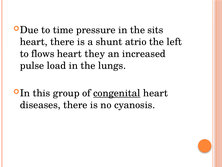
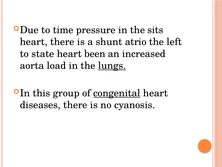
flows: flows -> state
they: they -> been
pulse: pulse -> aorta
lungs underline: none -> present
